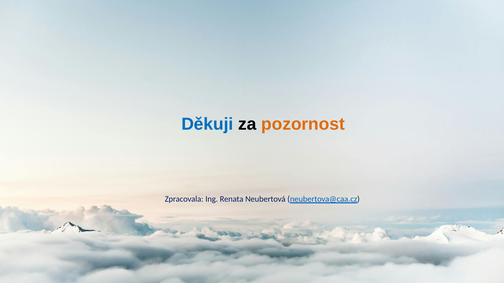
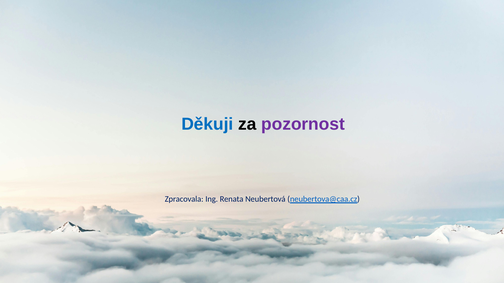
pozornost colour: orange -> purple
